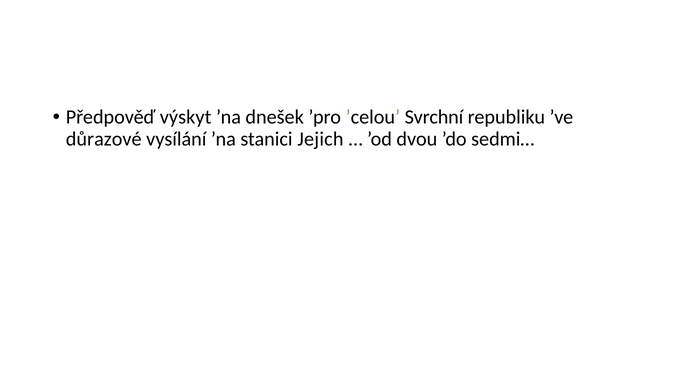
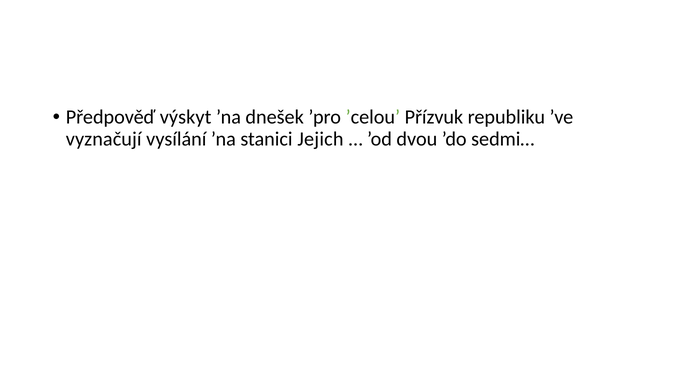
Svrchní: Svrchní -> Přízvuk
důrazové: důrazové -> vyznačují
